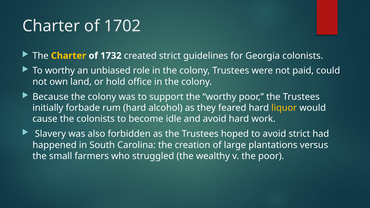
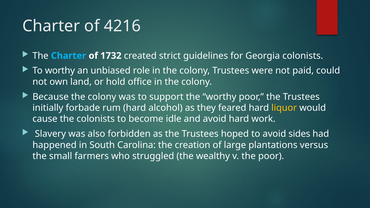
1702: 1702 -> 4216
Charter at (69, 56) colour: yellow -> light blue
avoid strict: strict -> sides
